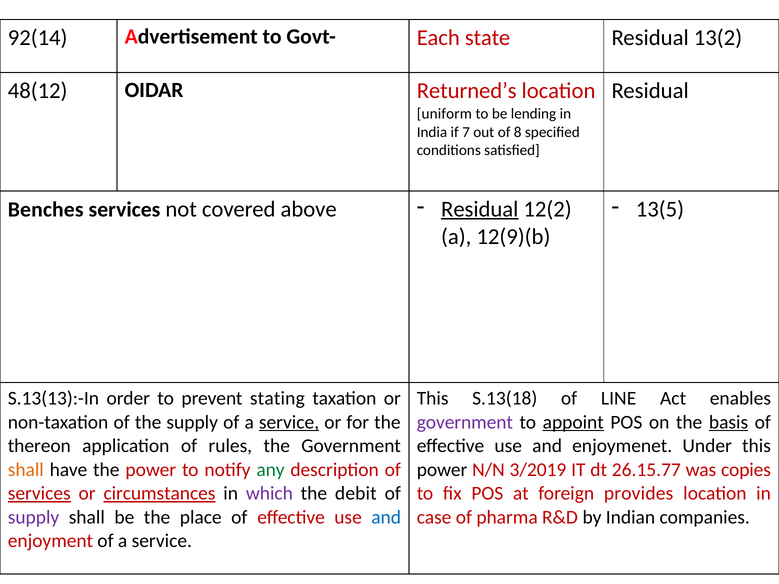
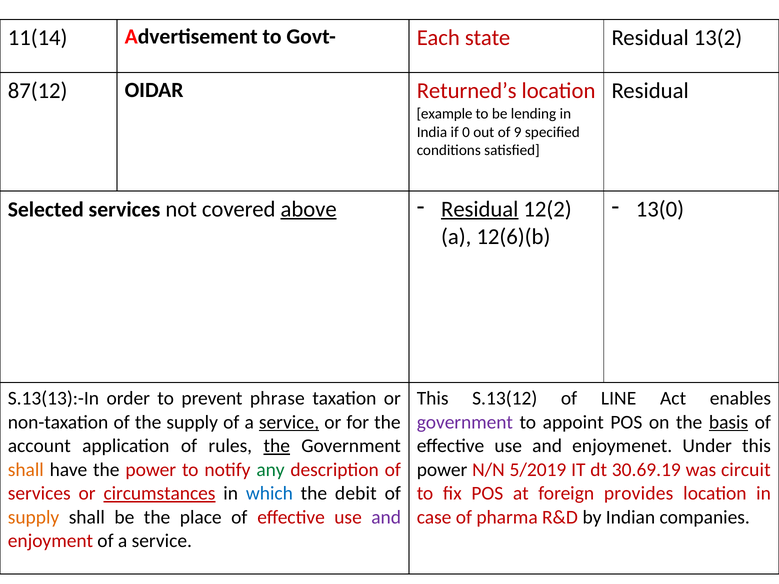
92(14: 92(14 -> 11(14
48(12: 48(12 -> 87(12
uniform: uniform -> example
7: 7 -> 0
8: 8 -> 9
13(5: 13(5 -> 13(0
Benches: Benches -> Selected
above underline: none -> present
12(9)(b: 12(9)(b -> 12(6)(b
stating: stating -> phrase
S.13(18: S.13(18 -> S.13(12
appoint underline: present -> none
thereon: thereon -> account
the at (277, 446) underline: none -> present
3/2019: 3/2019 -> 5/2019
26.15.77: 26.15.77 -> 30.69.19
copies: copies -> circuit
services at (39, 494) underline: present -> none
which colour: purple -> blue
supply at (34, 517) colour: purple -> orange
and at (386, 517) colour: blue -> purple
